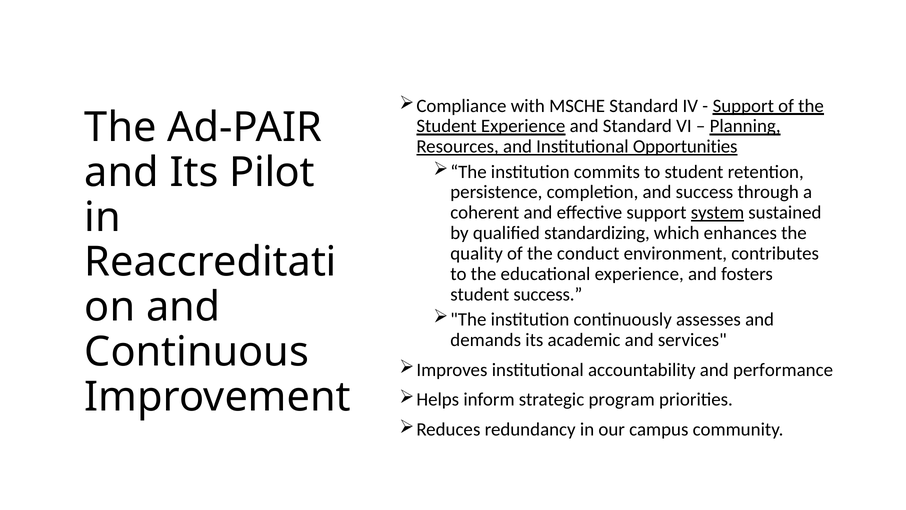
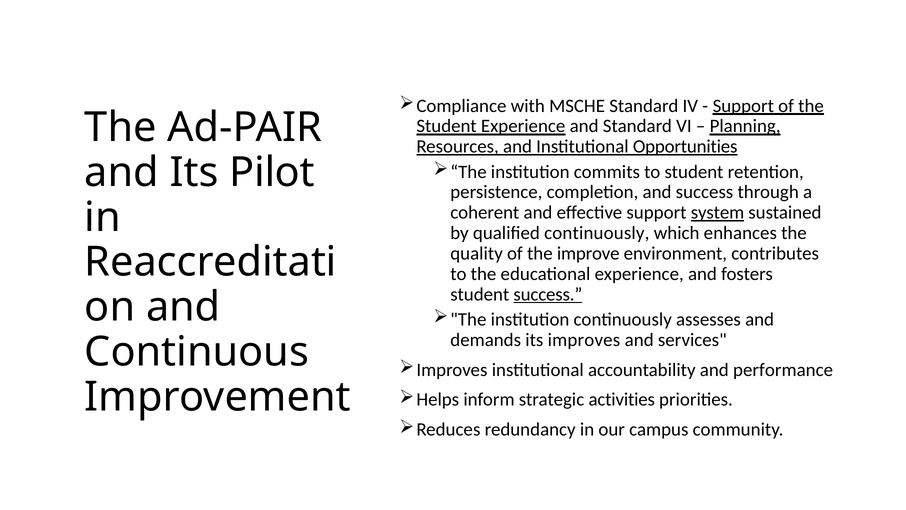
qualified standardizing: standardizing -> continuously
conduct: conduct -> improve
success at (548, 294) underline: none -> present
its academic: academic -> improves
program: program -> activities
